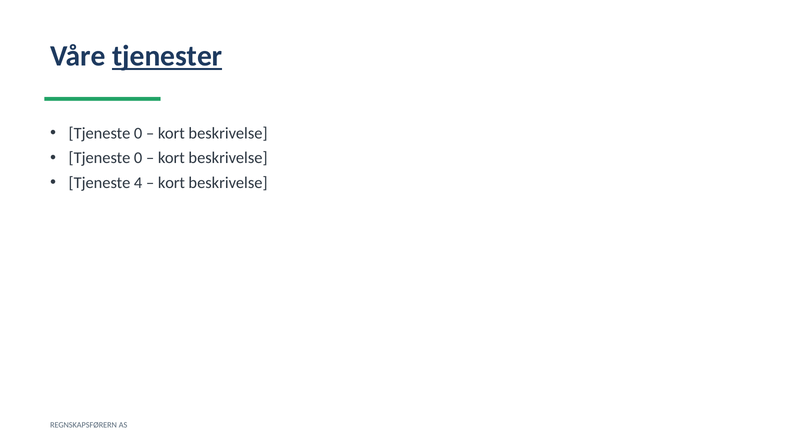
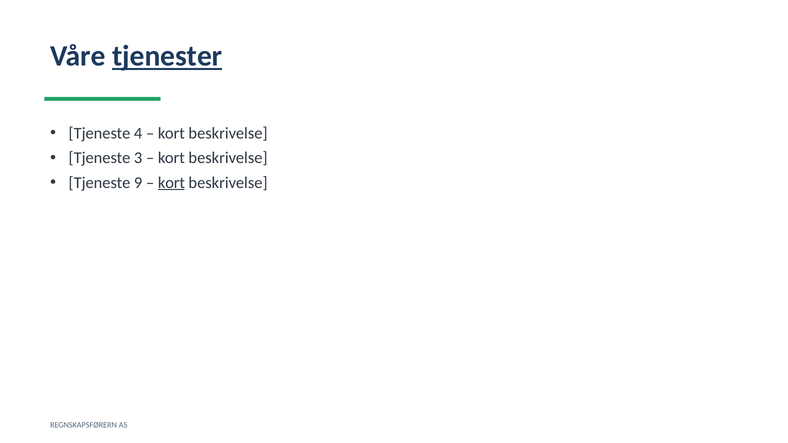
0 at (138, 133): 0 -> 4
0 at (138, 158): 0 -> 3
4: 4 -> 9
kort at (171, 183) underline: none -> present
